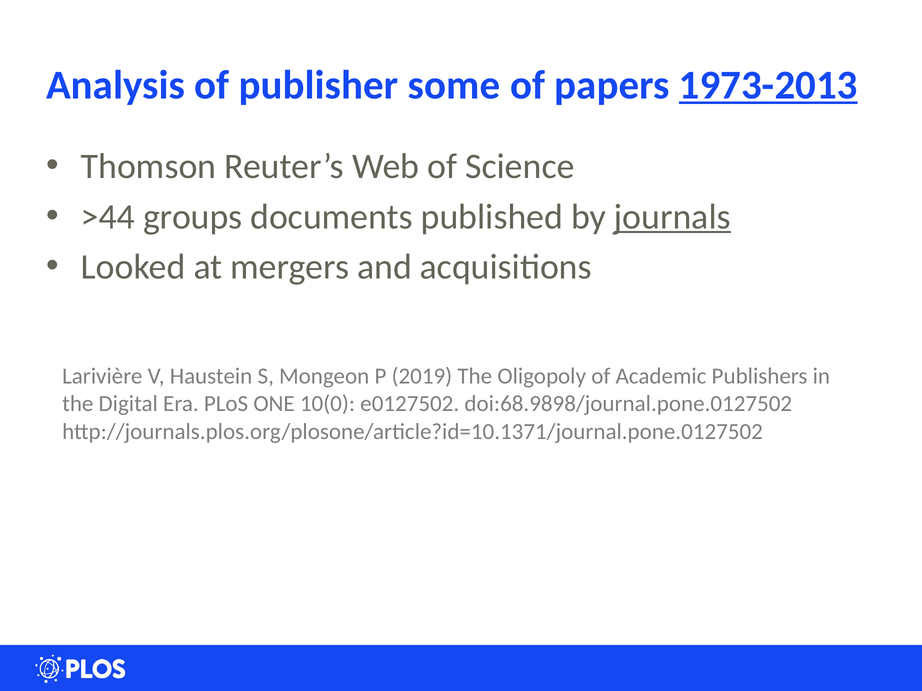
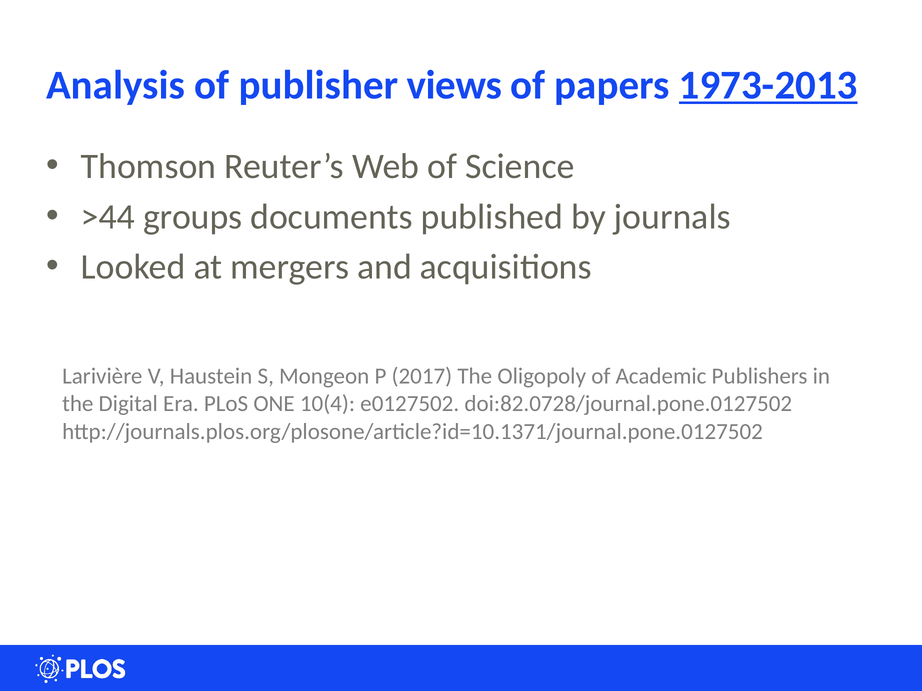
some: some -> views
journals underline: present -> none
2019: 2019 -> 2017
10(0: 10(0 -> 10(4
doi:68.9898/journal.pone.0127502: doi:68.9898/journal.pone.0127502 -> doi:82.0728/journal.pone.0127502
